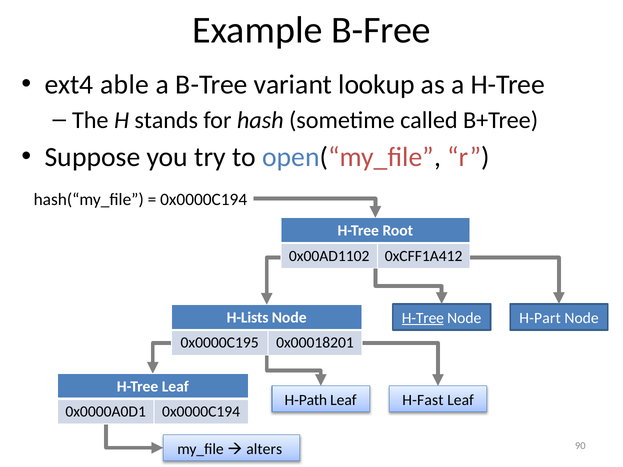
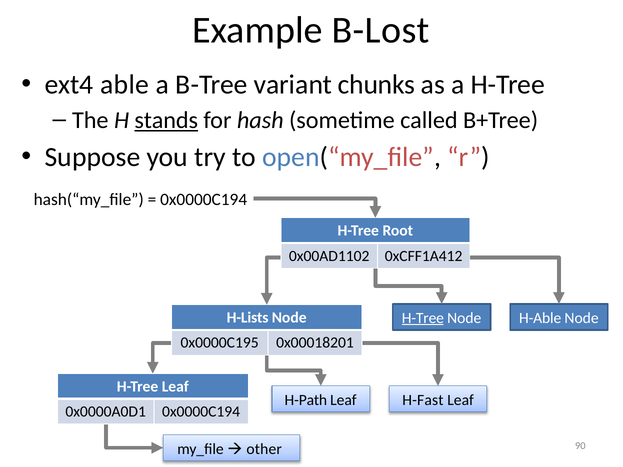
B-Free: B-Free -> B-Lost
lookup: lookup -> chunks
stands underline: none -> present
H-Part: H-Part -> H-Able
alters: alters -> other
